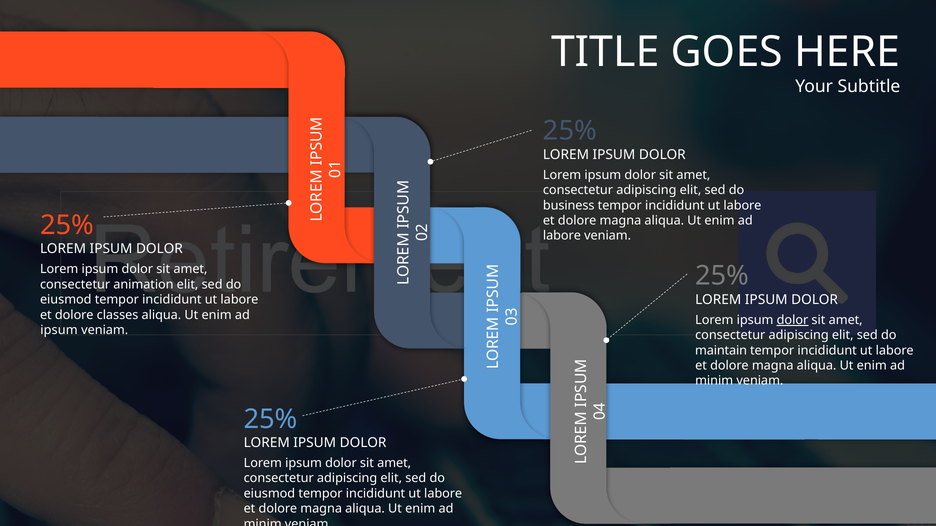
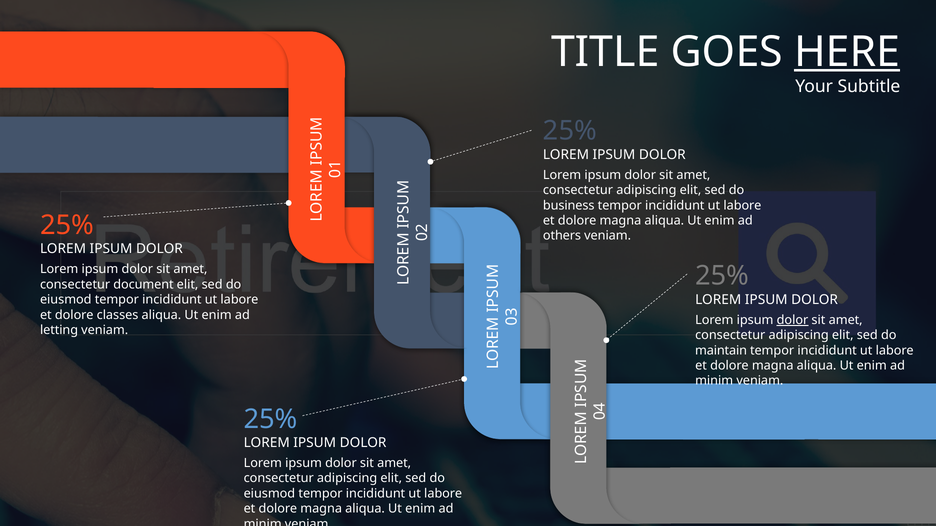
HERE underline: none -> present
labore at (562, 236): labore -> others
animation: animation -> document
ipsum at (59, 330): ipsum -> letting
